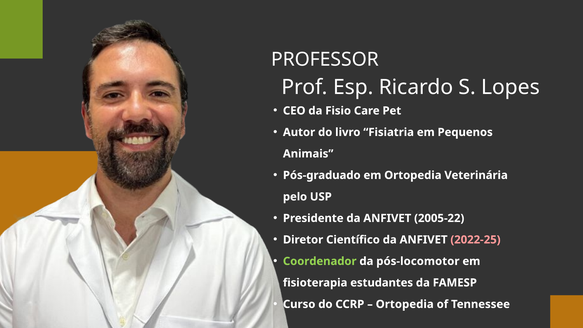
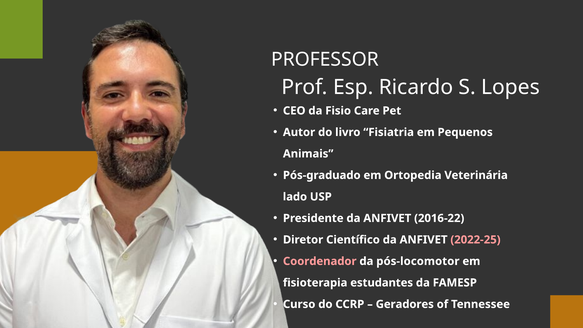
pelo: pelo -> lado
2005-22: 2005-22 -> 2016-22
Coordenador colour: light green -> pink
Ortopedia at (405, 304): Ortopedia -> Geradores
